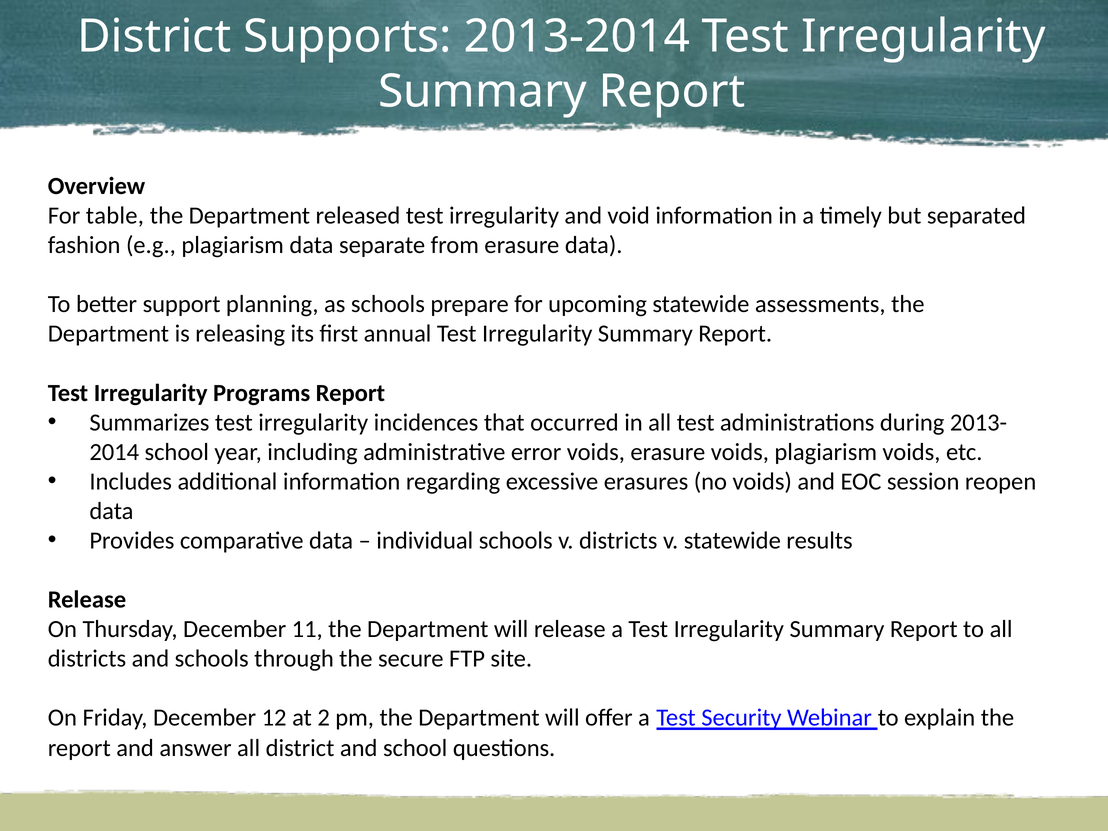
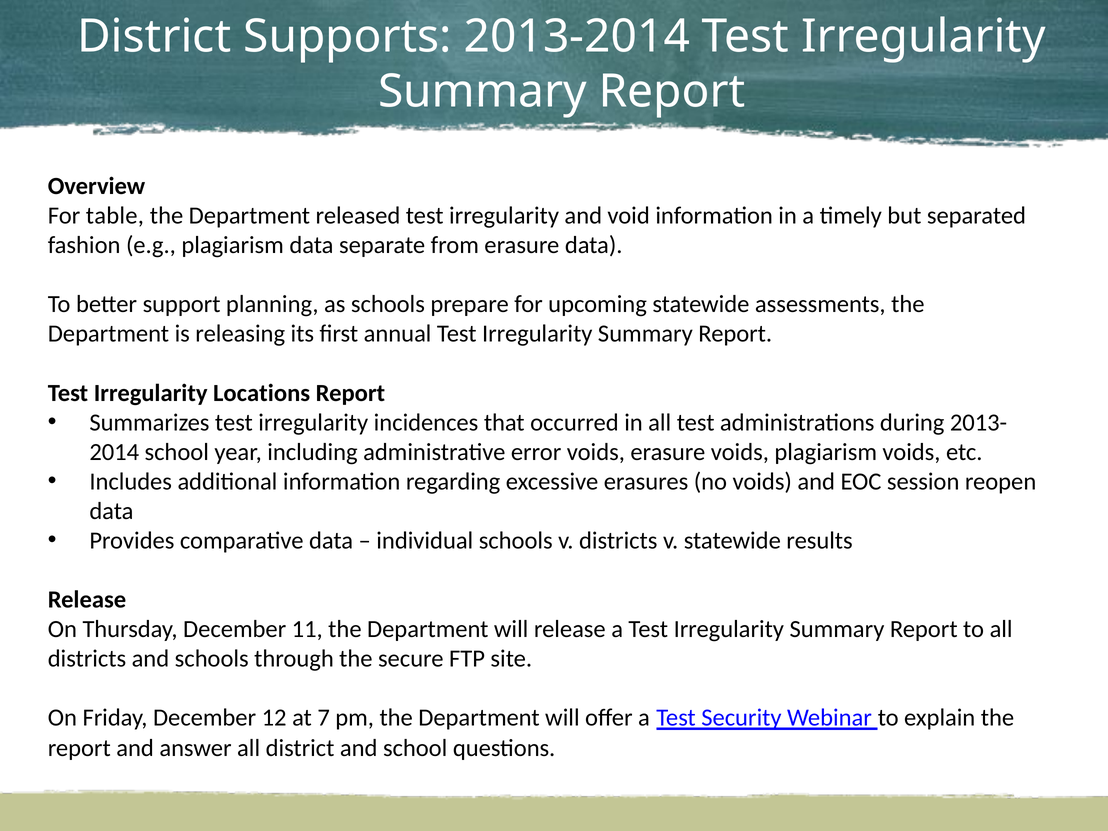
Programs: Programs -> Locations
2: 2 -> 7
